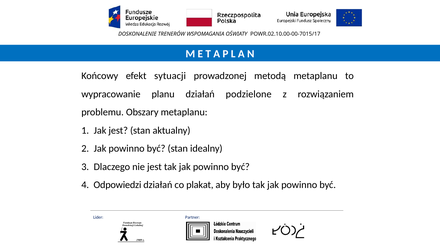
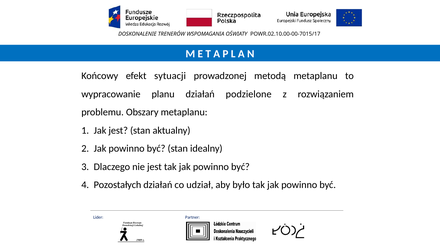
Odpowiedzi: Odpowiedzi -> Pozostałych
plakat: plakat -> udział
